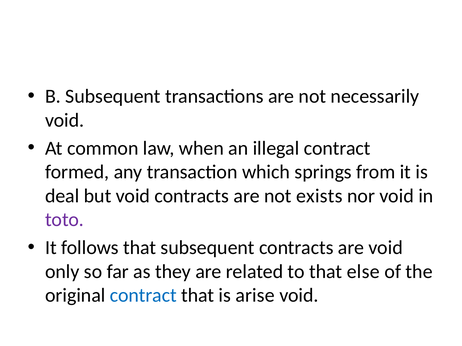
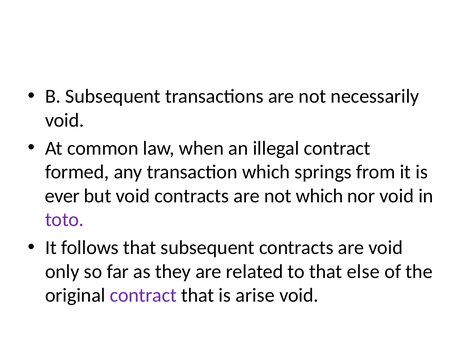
deal: deal -> ever
not exists: exists -> which
contract at (143, 296) colour: blue -> purple
